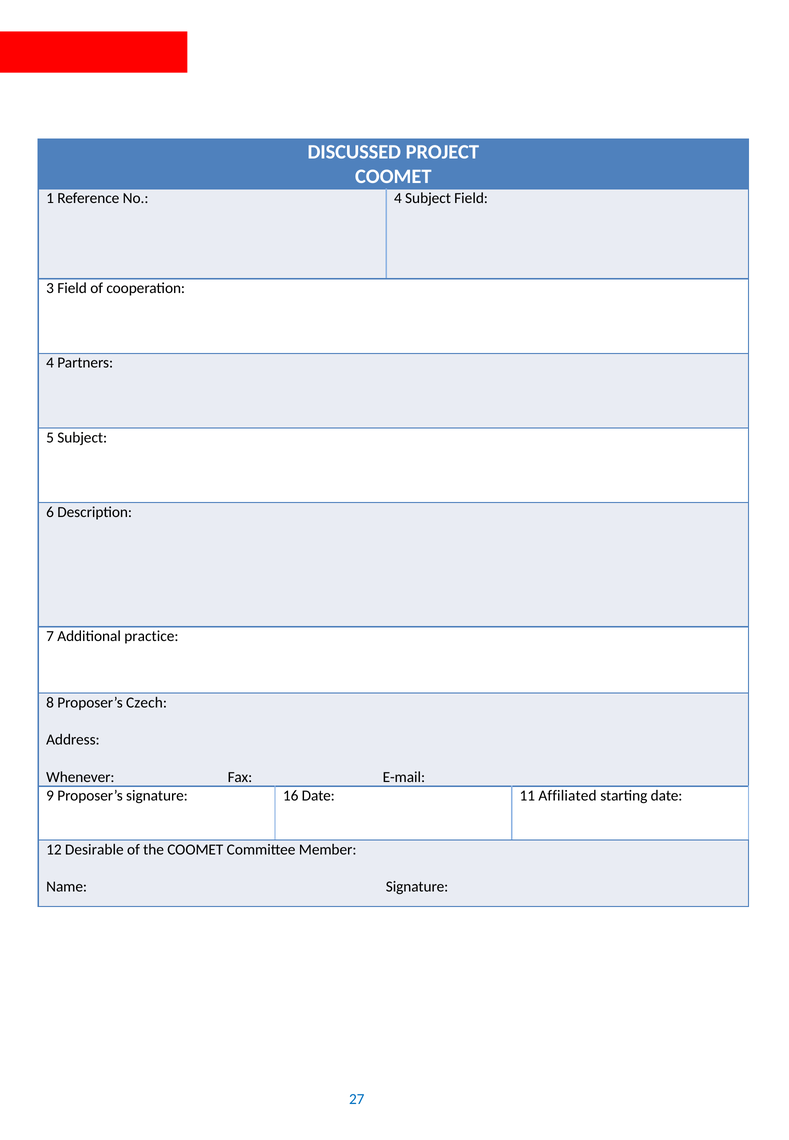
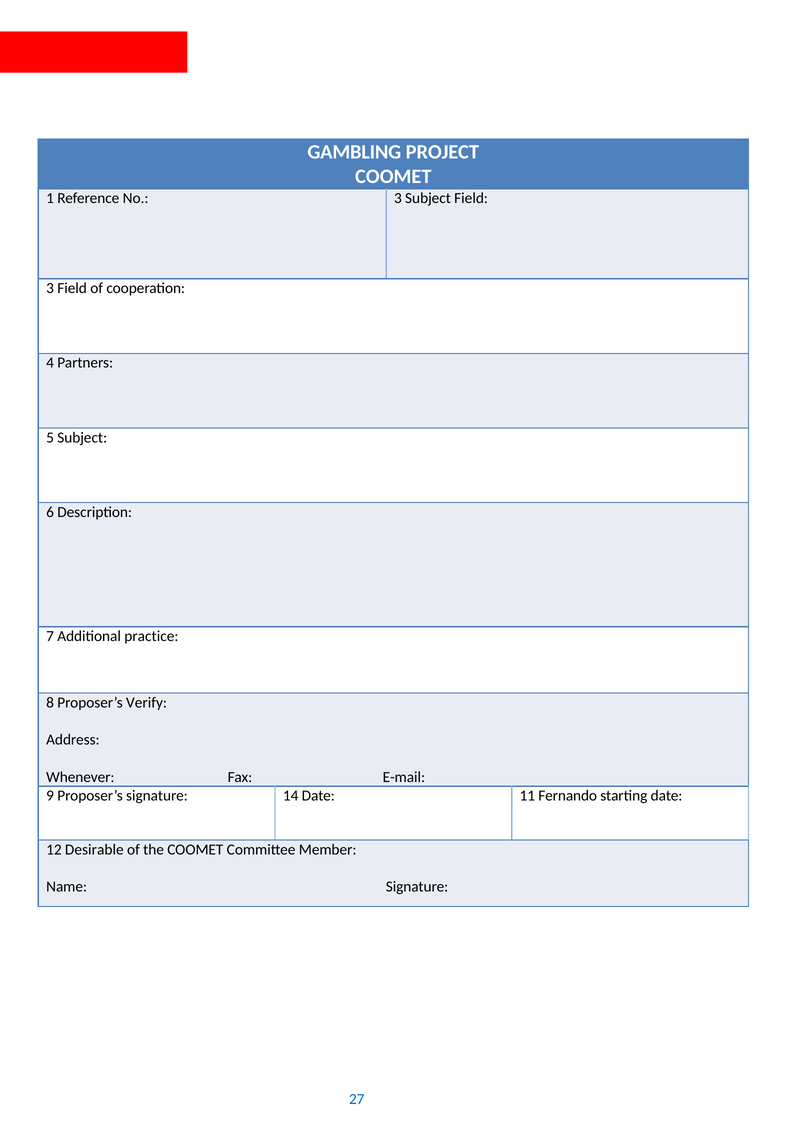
DISCUSSED: DISCUSSED -> GAMBLING
No 4: 4 -> 3
Czech: Czech -> Verify
16: 16 -> 14
Affiliated: Affiliated -> Fernando
